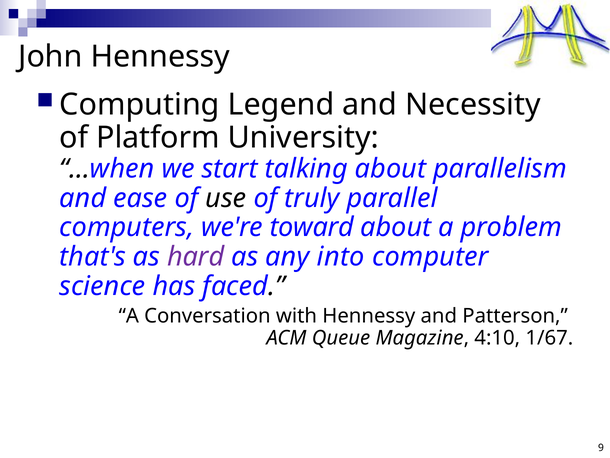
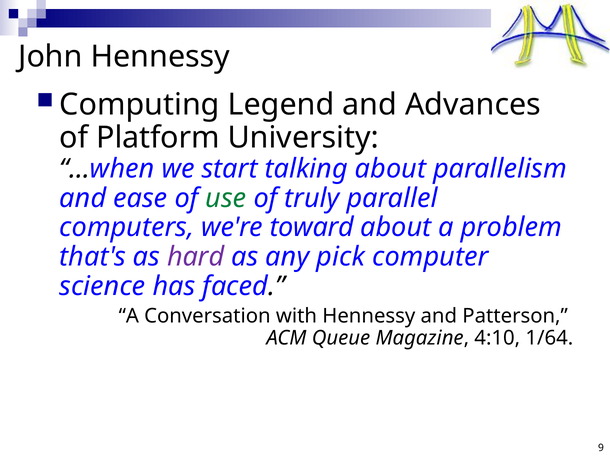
Necessity: Necessity -> Advances
use colour: black -> green
into: into -> pick
1/67: 1/67 -> 1/64
